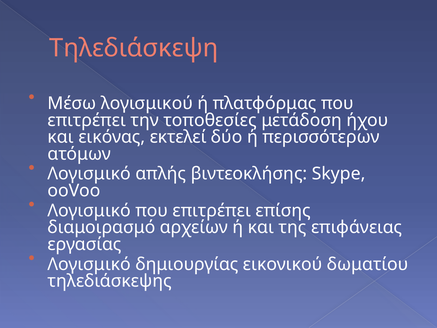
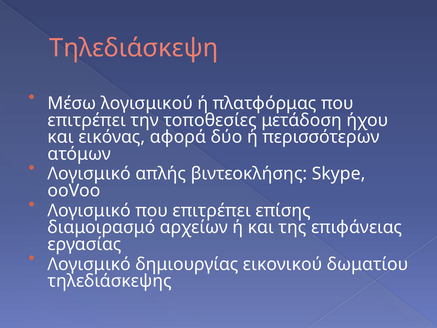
εκτελεί: εκτελεί -> αφορά
